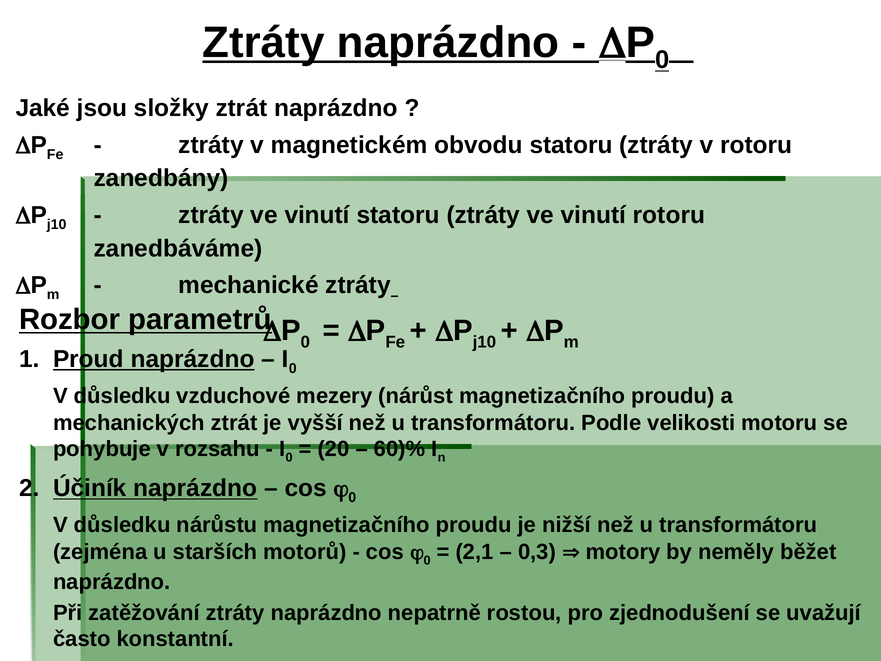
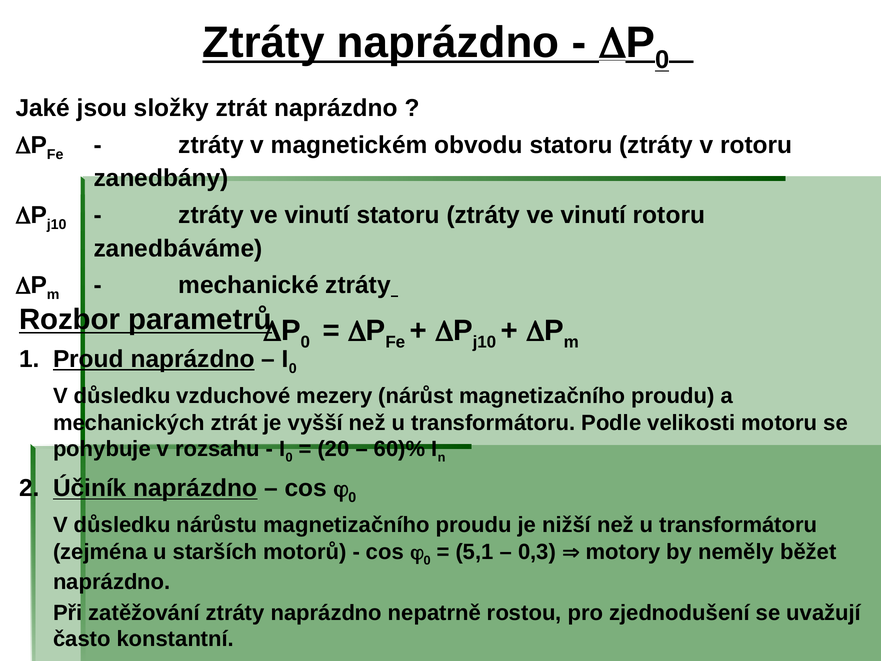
2,1: 2,1 -> 5,1
